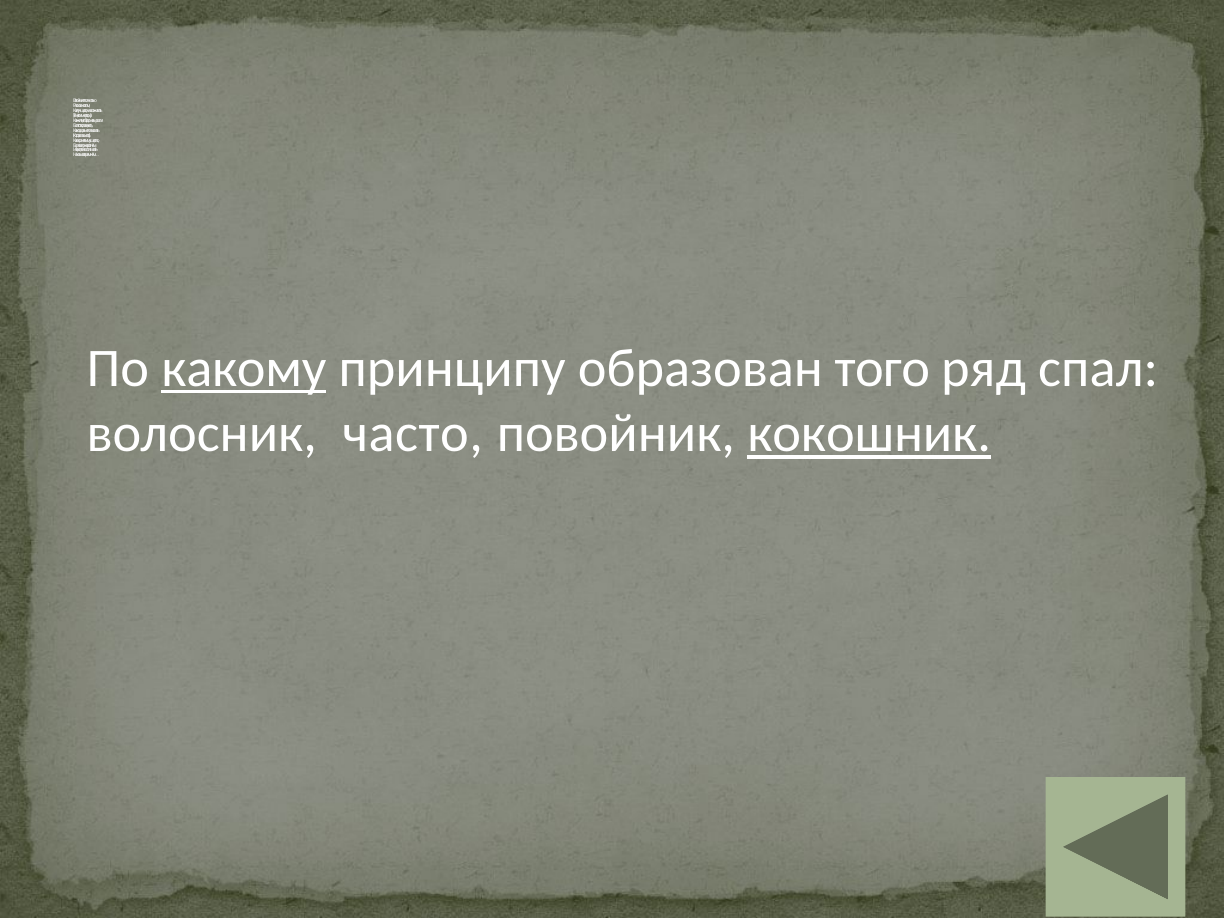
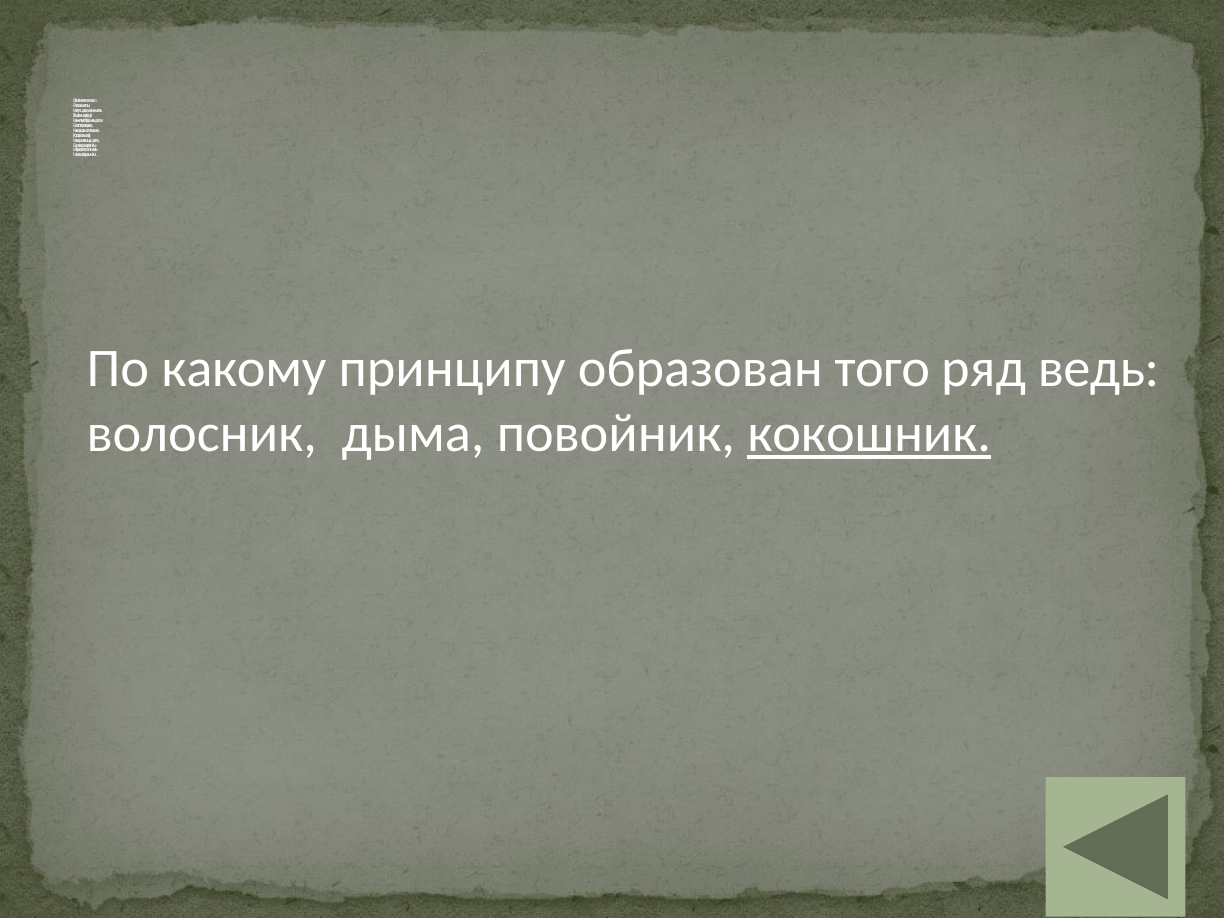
какому underline: present -> none
спал: спал -> ведь
часто: часто -> дыма
